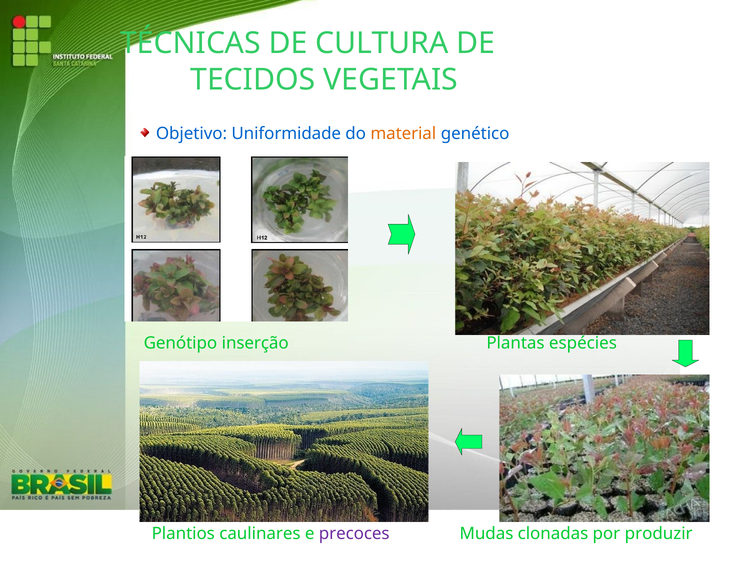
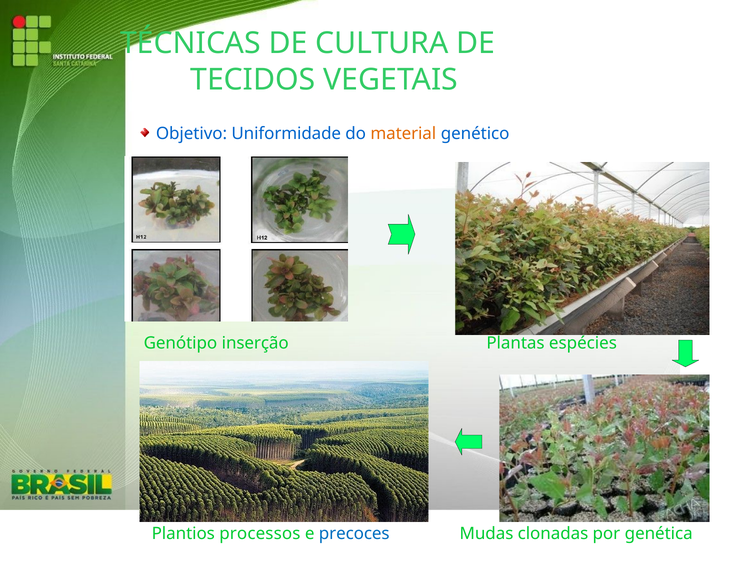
caulinares: caulinares -> processos
precoces colour: purple -> blue
produzir: produzir -> genética
